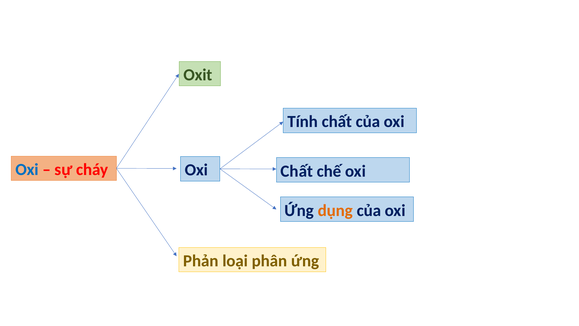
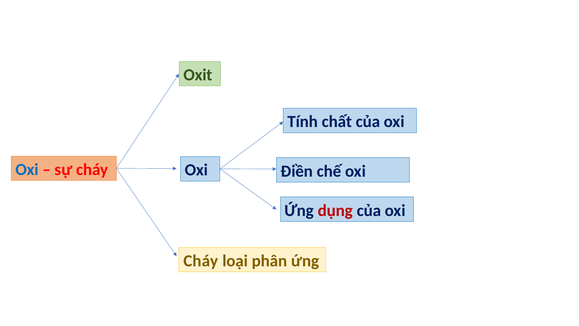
Chất at (297, 171): Chất -> Điền
dụng colour: orange -> red
Phản at (201, 261): Phản -> Cháy
